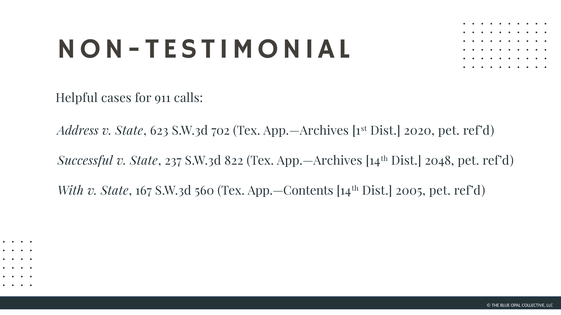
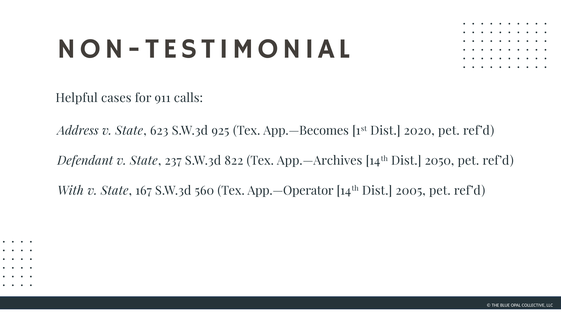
702: 702 -> 925
App.—Archives at (306, 131): App.—Archives -> App.—Becomes
Successful: Successful -> Defendant
2048: 2048 -> 2050
App.—Contents: App.—Contents -> App.—Operator
